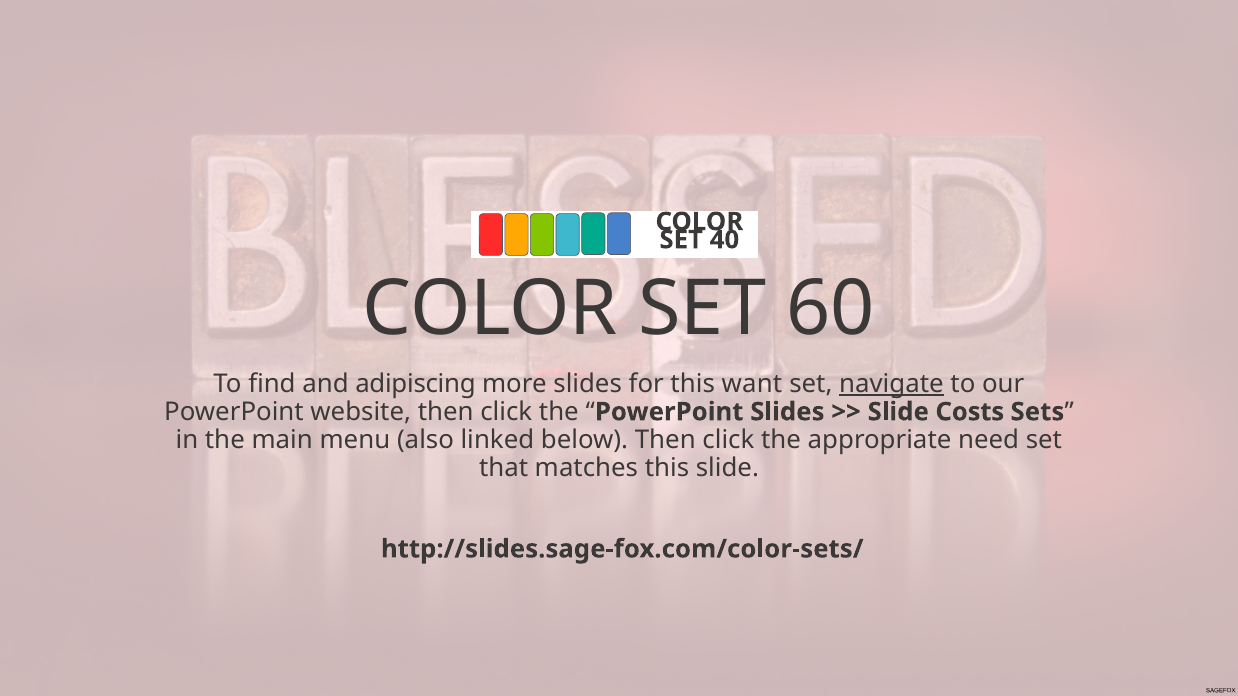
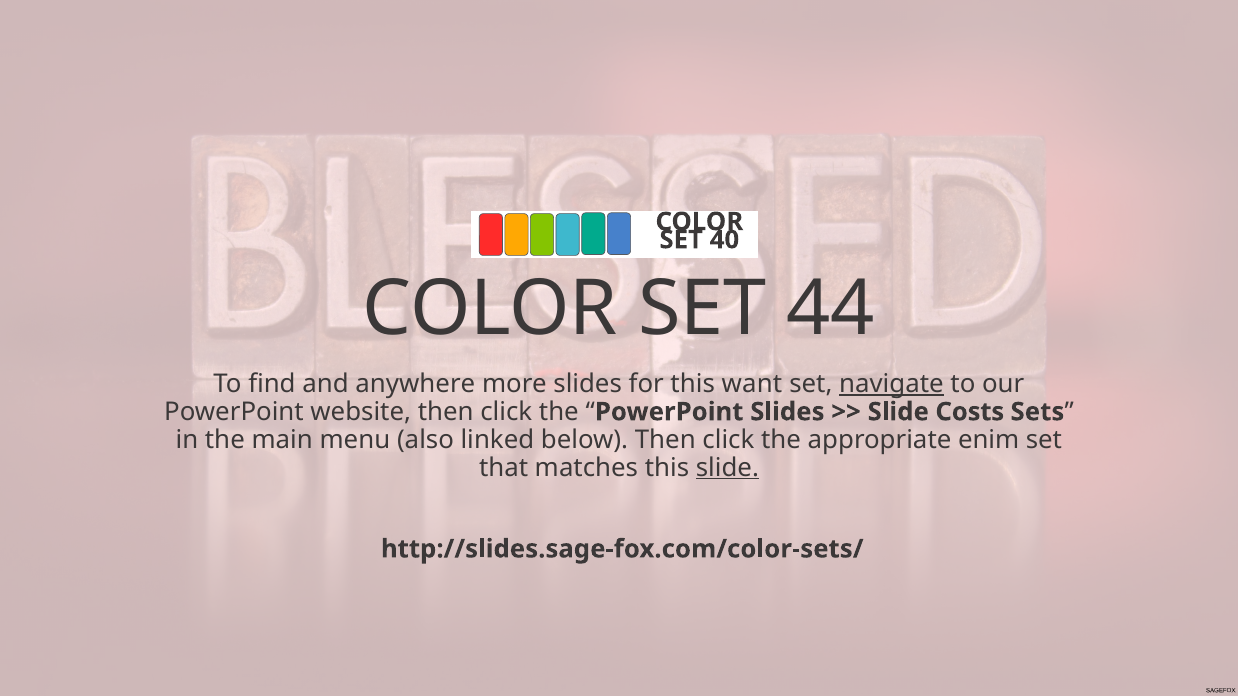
60: 60 -> 44
adipiscing: adipiscing -> anywhere
need: need -> enim
slide at (727, 468) underline: none -> present
